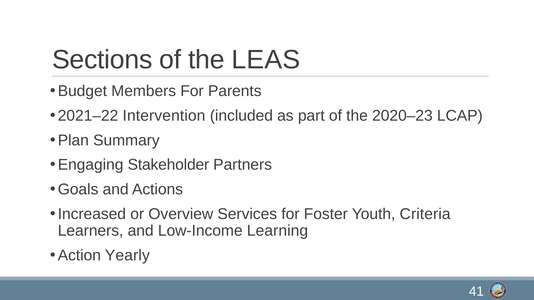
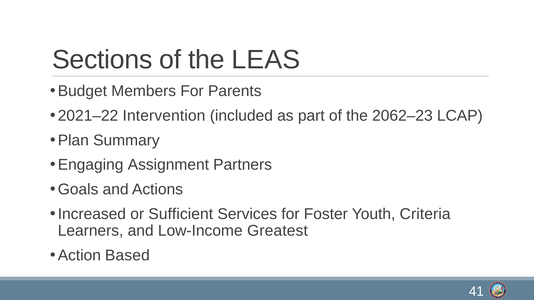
2020–23: 2020–23 -> 2062–23
Stakeholder: Stakeholder -> Assignment
Overview: Overview -> Sufficient
Learning: Learning -> Greatest
Yearly: Yearly -> Based
